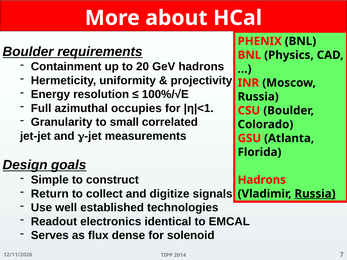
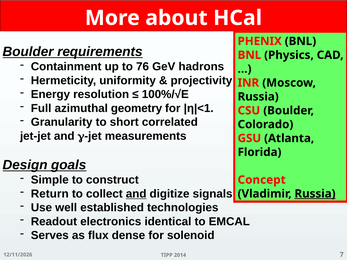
20: 20 -> 76
occupies: occupies -> geometry
small: small -> short
Hadrons at (262, 180): Hadrons -> Concept
and at (136, 194) underline: none -> present
